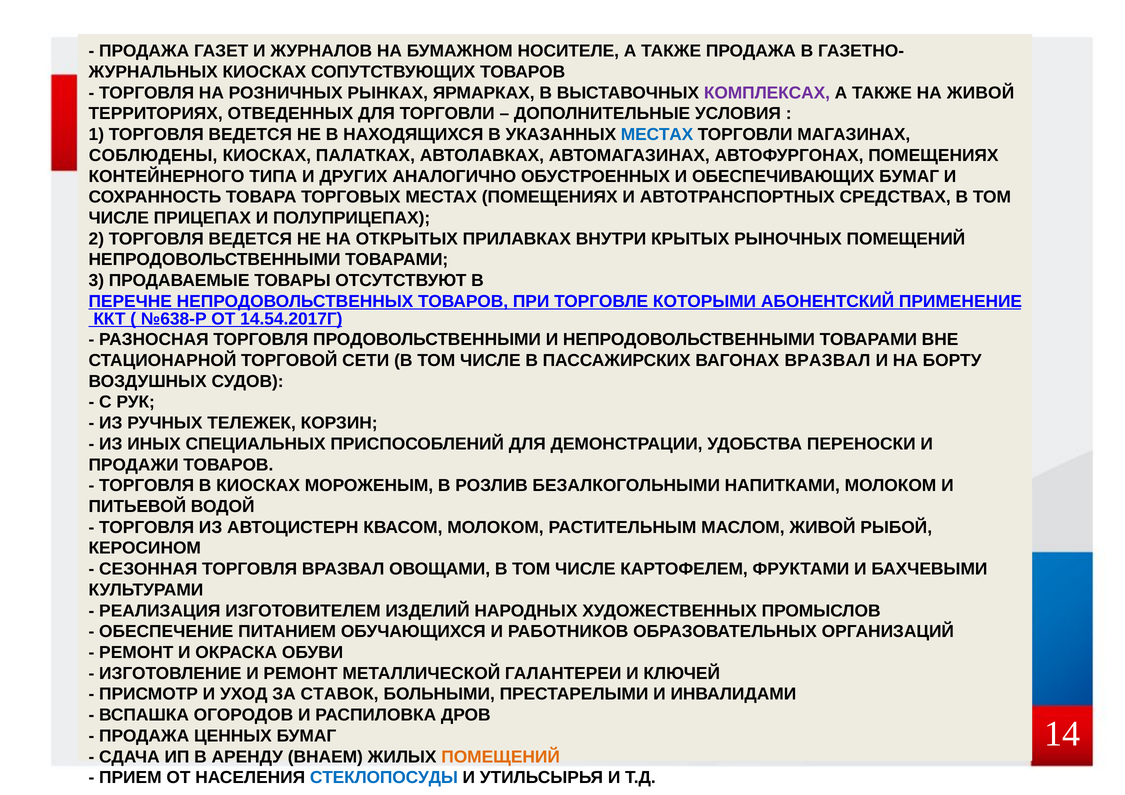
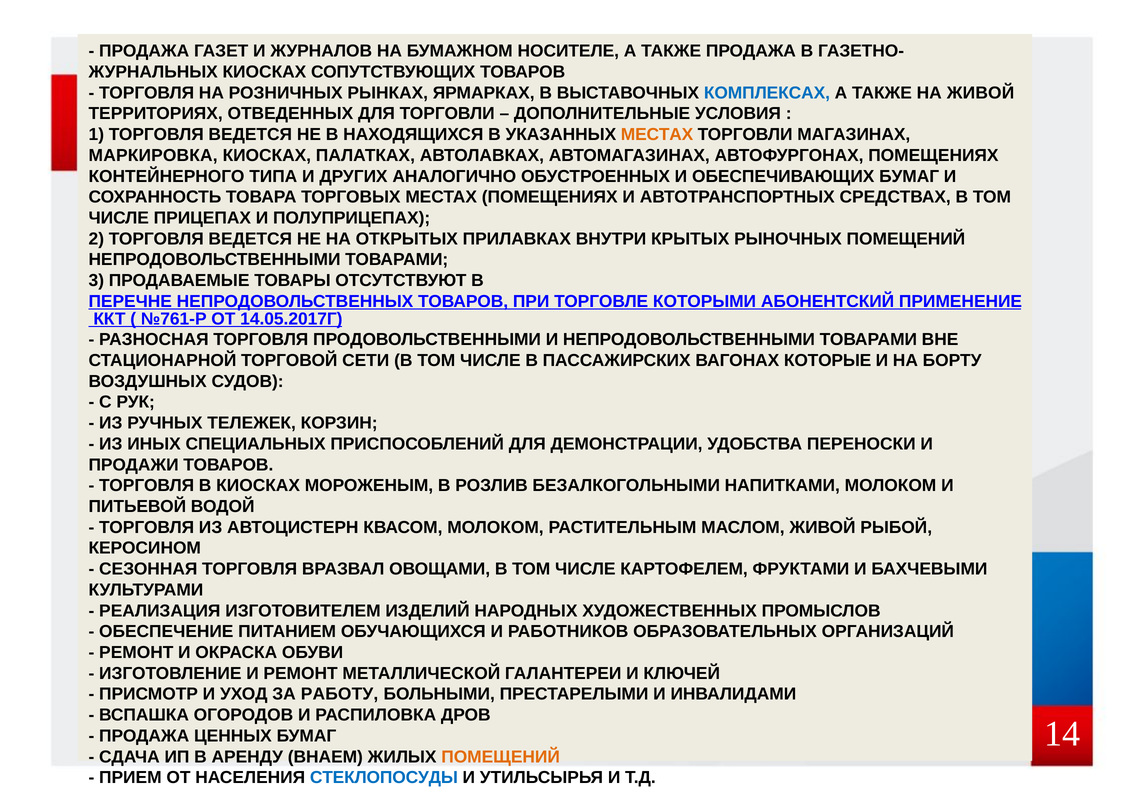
КОМПЛЕКСАХ colour: purple -> blue
МЕСТАХ at (657, 135) colour: blue -> orange
СОБЛЮДЕНЫ: СОБЛЮДЕНЫ -> МАРКИРОВКА
№638-Р: №638-Р -> №761-Р
14.54.2017Г: 14.54.2017Г -> 14.05.2017Г
ВАГОНАХ ВРАЗВАЛ: ВРАЗВАЛ -> КОТОРЫЕ
СТАВОК: СТАВОК -> РАБОТУ
